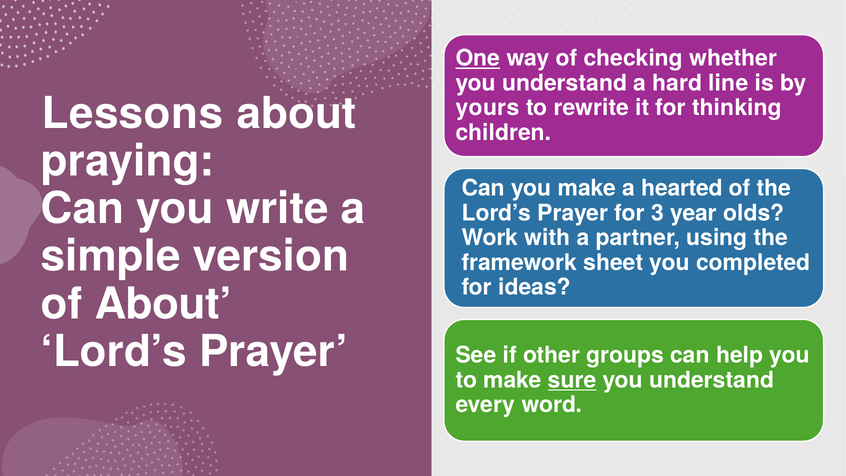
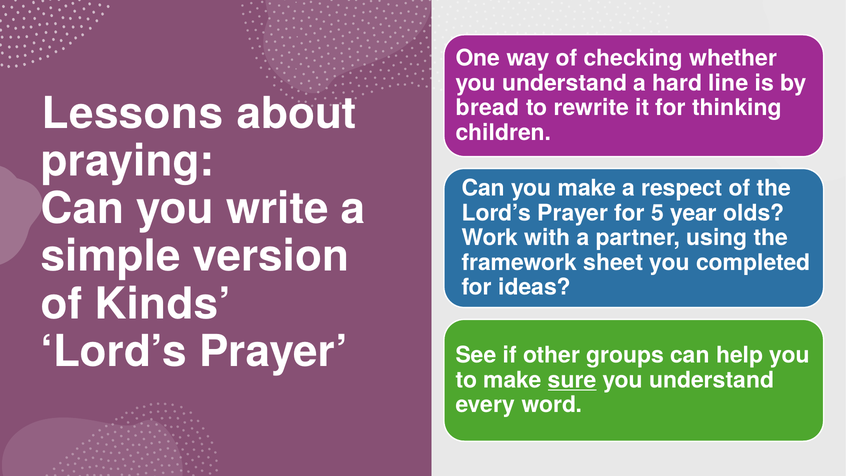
One underline: present -> none
yours: yours -> bread
hearted: hearted -> respect
3: 3 -> 5
of About: About -> Kinds
